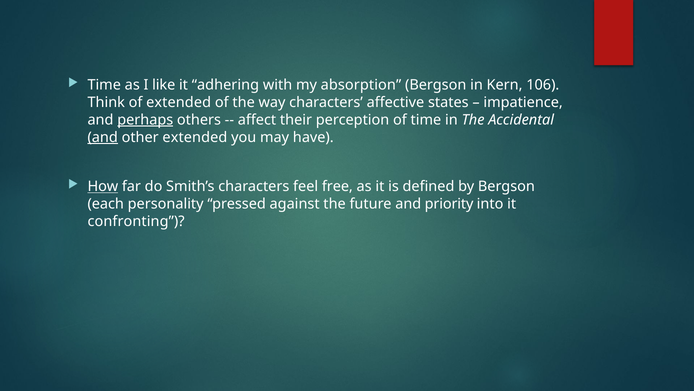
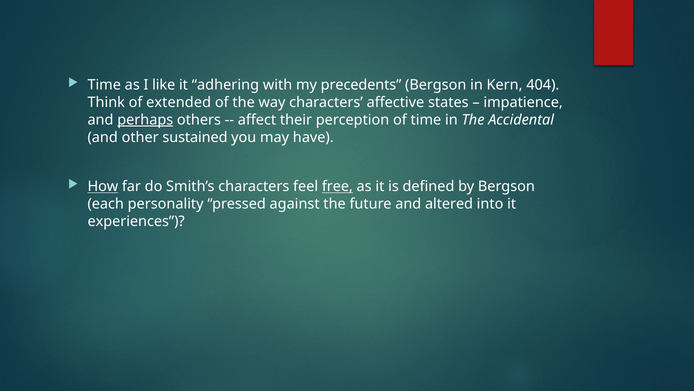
absorption: absorption -> precedents
106: 106 -> 404
and at (103, 137) underline: present -> none
other extended: extended -> sustained
free underline: none -> present
priority: priority -> altered
confronting: confronting -> experiences
